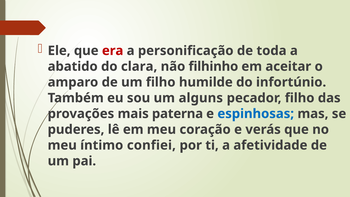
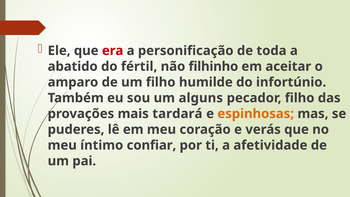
clara: clara -> fértil
paterna: paterna -> tardará
espinhosas; colour: blue -> orange
confiei: confiei -> confiar
